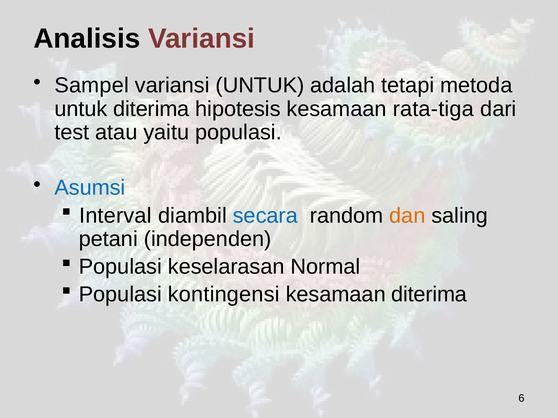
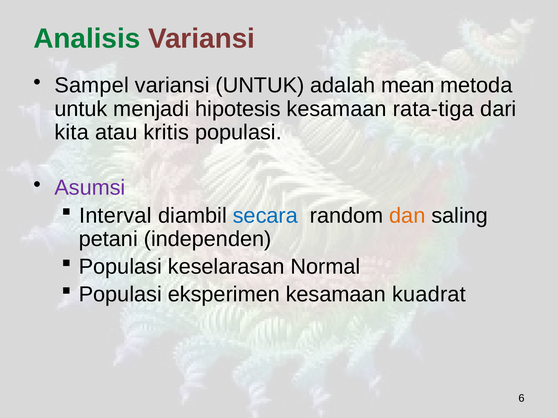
Analisis colour: black -> green
tetapi: tetapi -> mean
untuk diterima: diterima -> menjadi
test: test -> kita
yaitu: yaitu -> kritis
Asumsi colour: blue -> purple
kontingensi: kontingensi -> eksperimen
kesamaan diterima: diterima -> kuadrat
